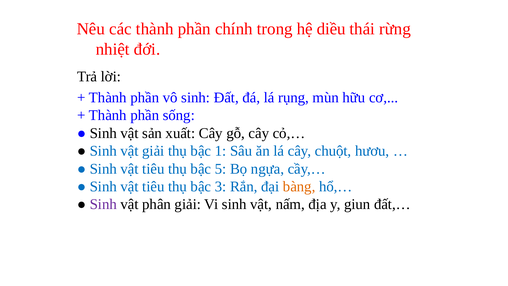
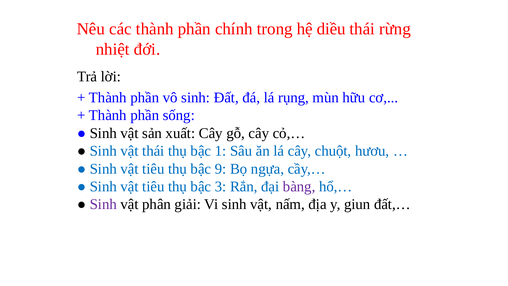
vật giải: giải -> thái
5: 5 -> 9
bàng colour: orange -> purple
